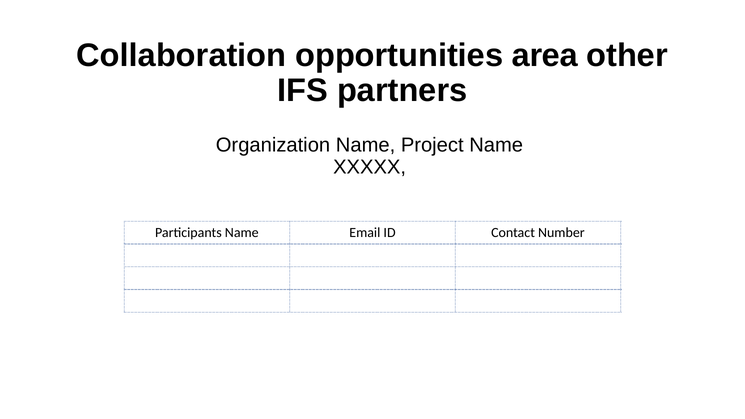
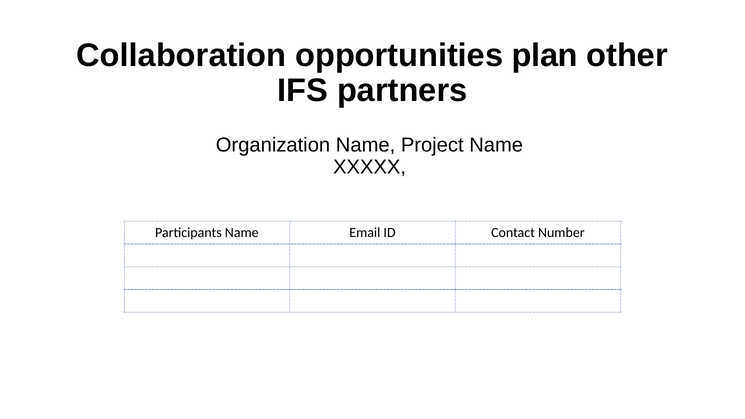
area: area -> plan
